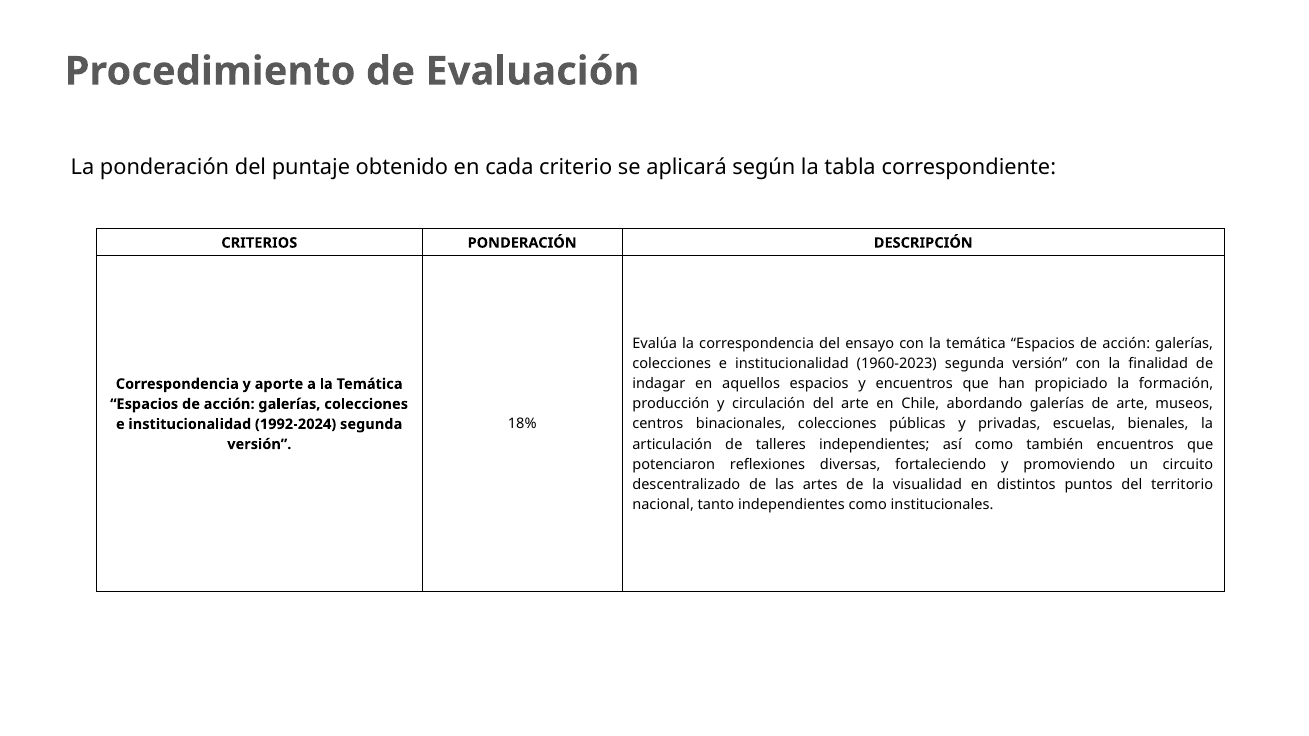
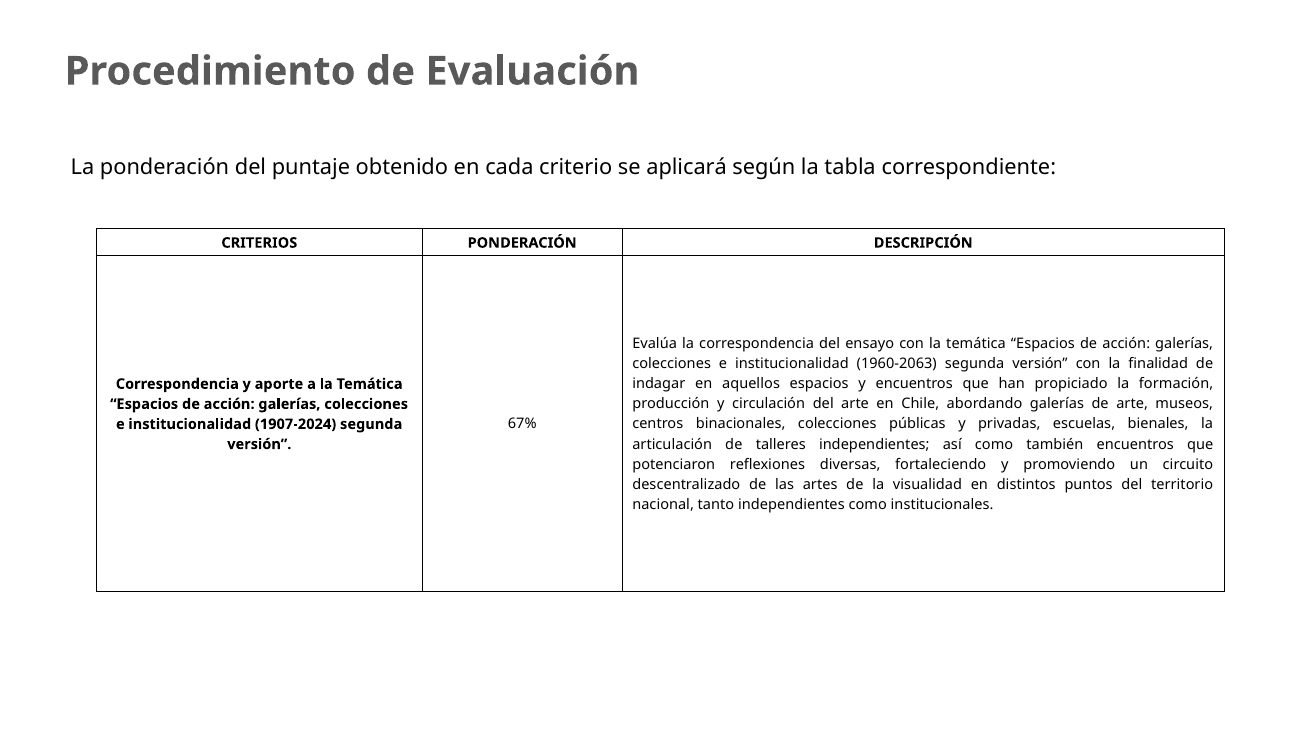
1960-2023: 1960-2023 -> 1960-2063
18%: 18% -> 67%
1992-2024: 1992-2024 -> 1907-2024
